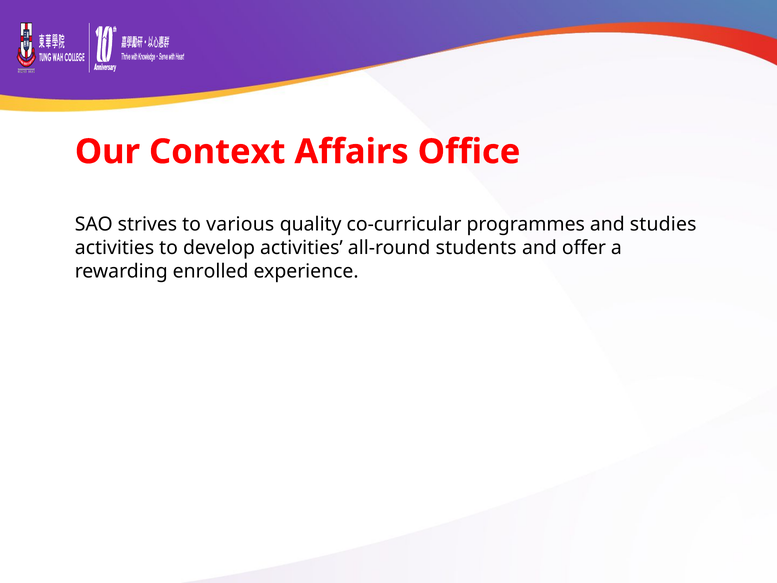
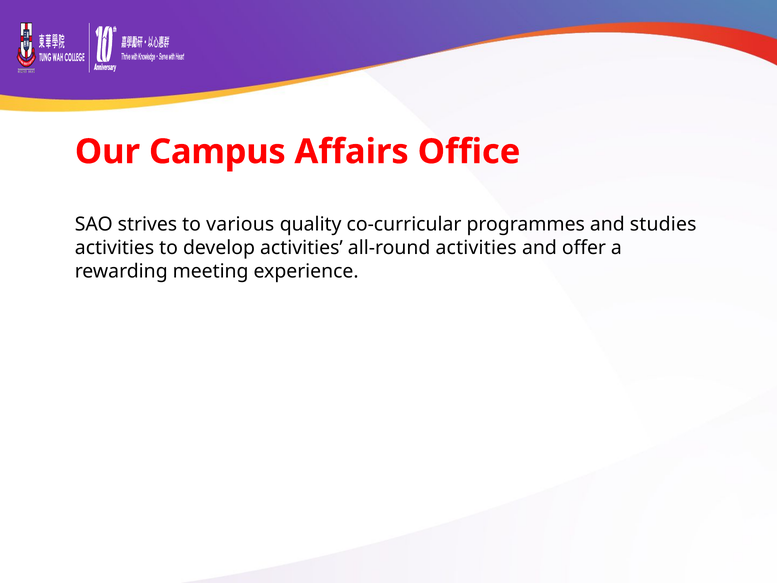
Context: Context -> Campus
all-round students: students -> activities
enrolled: enrolled -> meeting
